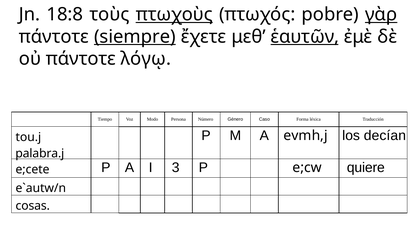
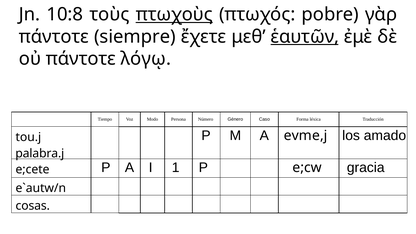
18:8: 18:8 -> 10:8
γὰρ underline: present -> none
siempre underline: present -> none
evmh,j: evmh,j -> evme,j
decían: decían -> amado
3: 3 -> 1
quiere: quiere -> gracia
